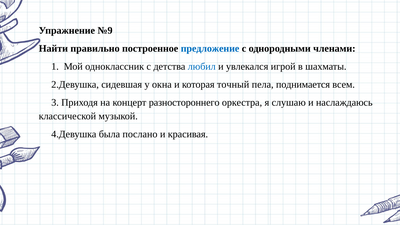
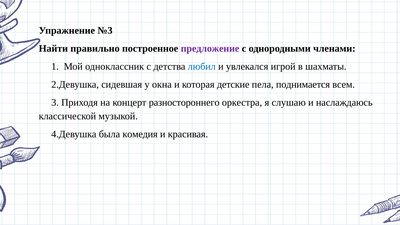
№9: №9 -> №3
предложение colour: blue -> purple
точный: точный -> детские
послано: послано -> комедия
